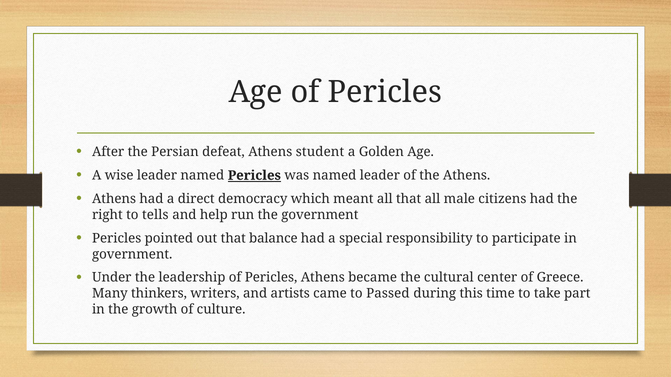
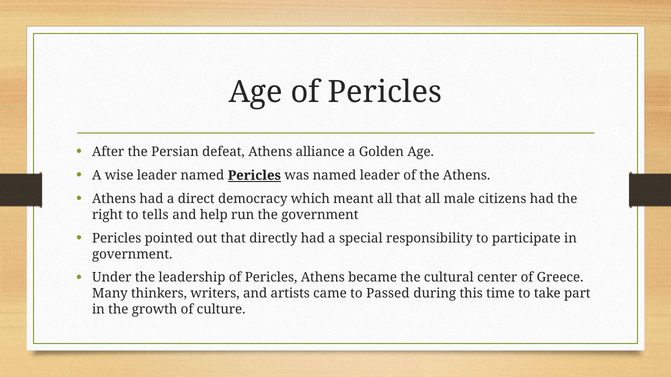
student: student -> alliance
balance: balance -> directly
